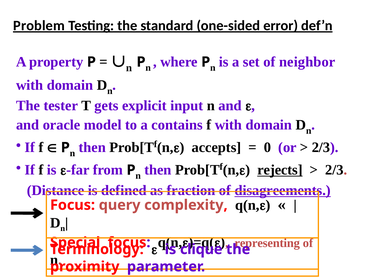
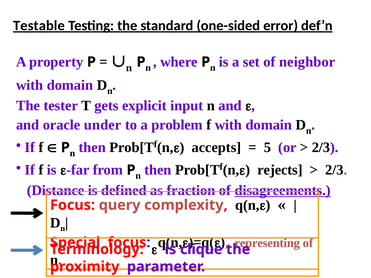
Problem: Problem -> Testable
model: model -> under
contains: contains -> problem
0: 0 -> 5
rejects underline: present -> none
